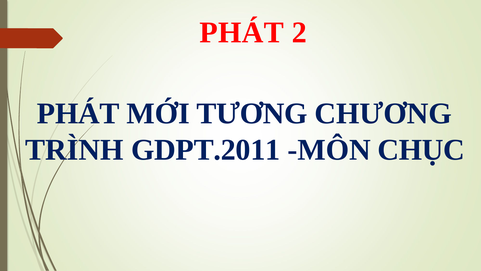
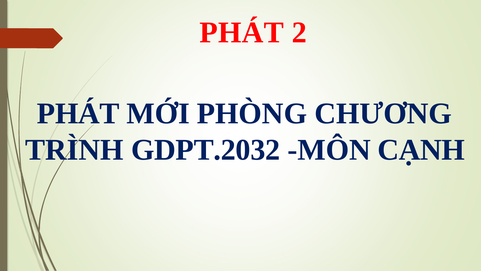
TƯƠNG: TƯƠNG -> PHÒNG
GDPT.2011: GDPT.2011 -> GDPT.2032
CHỤC: CHỤC -> CẠNH
